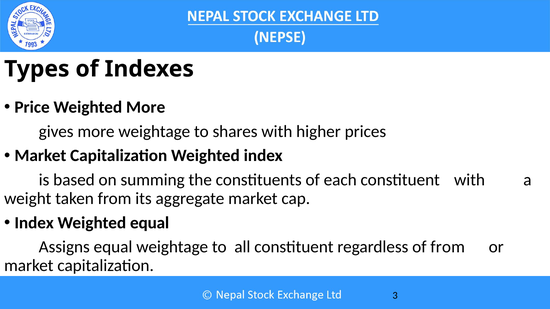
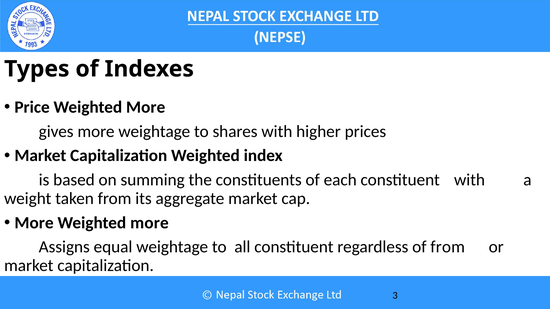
Index at (34, 223): Index -> More
equal at (150, 223): equal -> more
